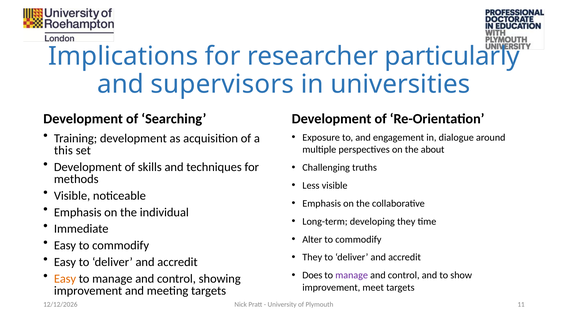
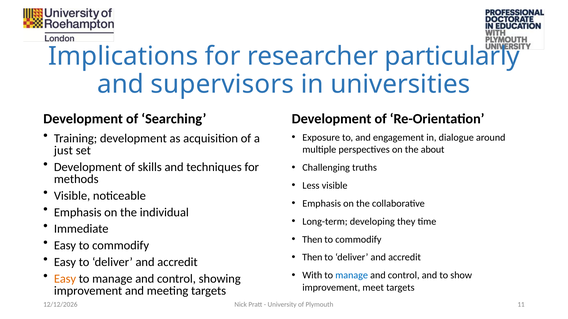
this: this -> just
Alter at (312, 240): Alter -> Then
They at (312, 258): They -> Then
Does: Does -> With
manage at (352, 276) colour: purple -> blue
